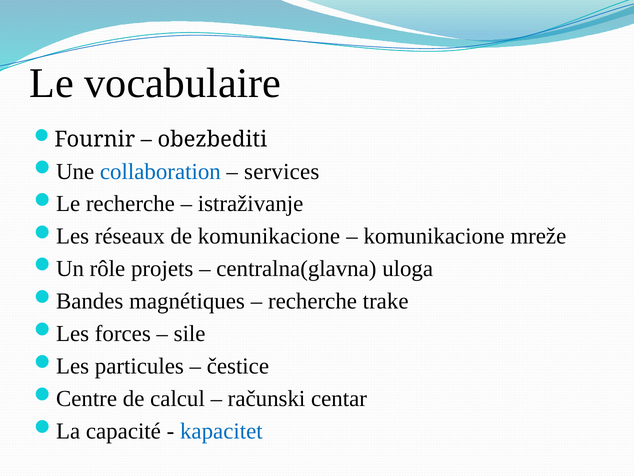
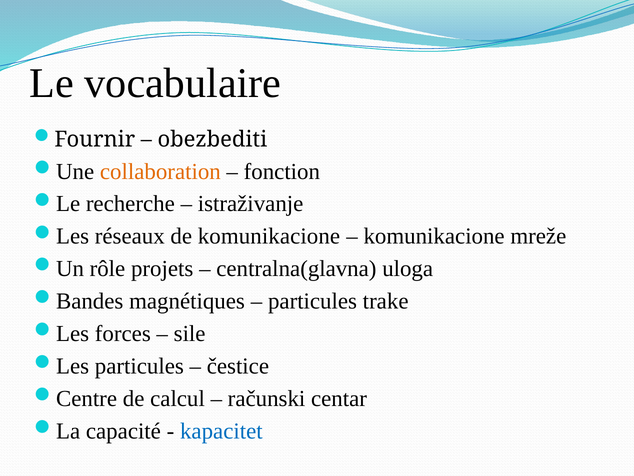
collaboration colour: blue -> orange
services: services -> fonction
recherche at (313, 301): recherche -> particules
